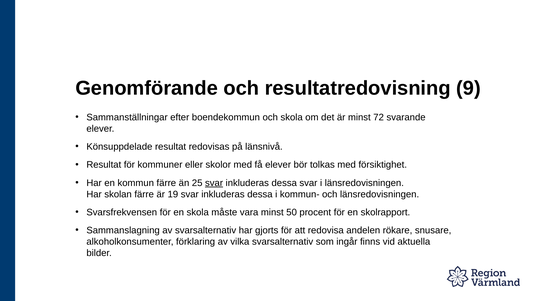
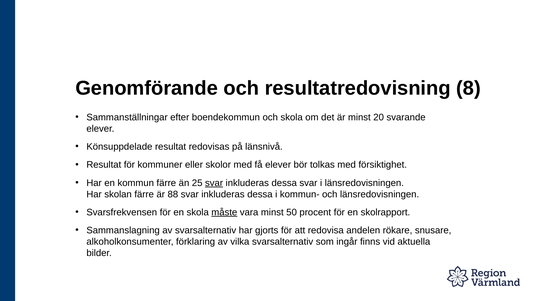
9: 9 -> 8
72: 72 -> 20
19: 19 -> 88
måste underline: none -> present
